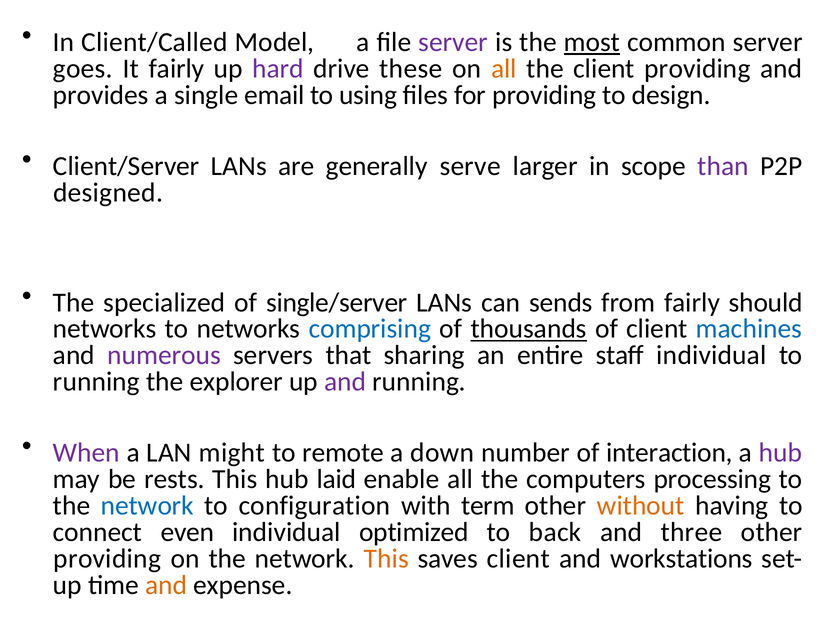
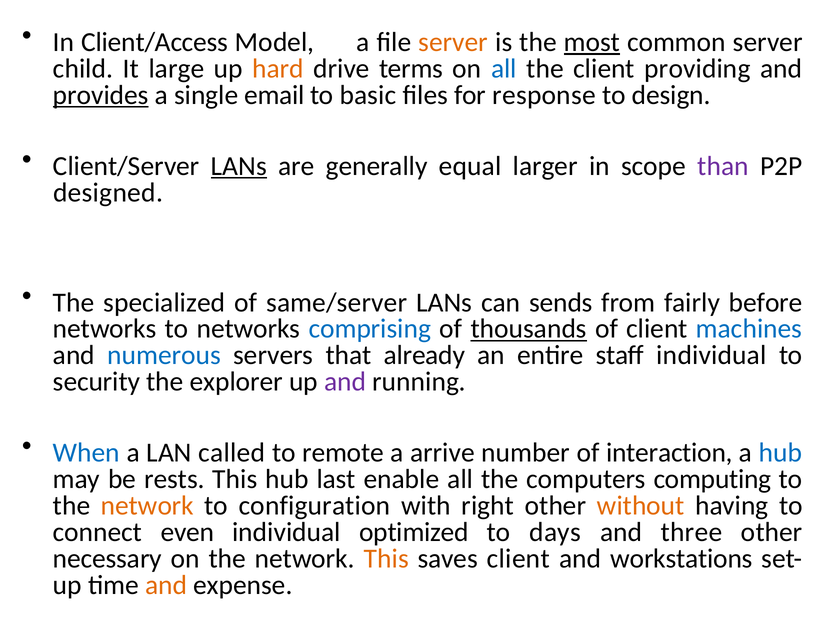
Client/Called: Client/Called -> Client/Access
server at (453, 42) colour: purple -> orange
goes: goes -> child
It fairly: fairly -> large
hard colour: purple -> orange
these: these -> terms
all at (504, 68) colour: orange -> blue
provides underline: none -> present
using: using -> basic
for providing: providing -> response
LANs at (239, 166) underline: none -> present
serve: serve -> equal
single/server: single/server -> same/server
should: should -> before
numerous colour: purple -> blue
sharing: sharing -> already
running at (96, 382): running -> security
When colour: purple -> blue
might: might -> called
down: down -> arrive
hub at (780, 453) colour: purple -> blue
laid: laid -> last
processing: processing -> computing
network at (147, 505) colour: blue -> orange
term: term -> right
back: back -> days
providing at (107, 558): providing -> necessary
